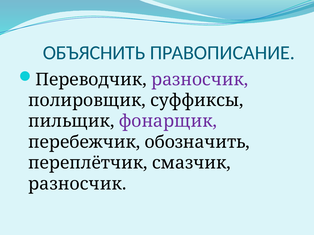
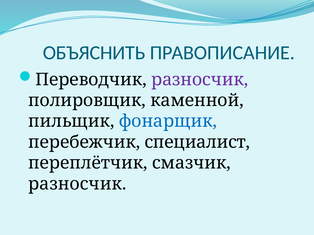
суффиксы: суффиксы -> каменной
фонарщик colour: purple -> blue
обозначить: обозначить -> специалист
